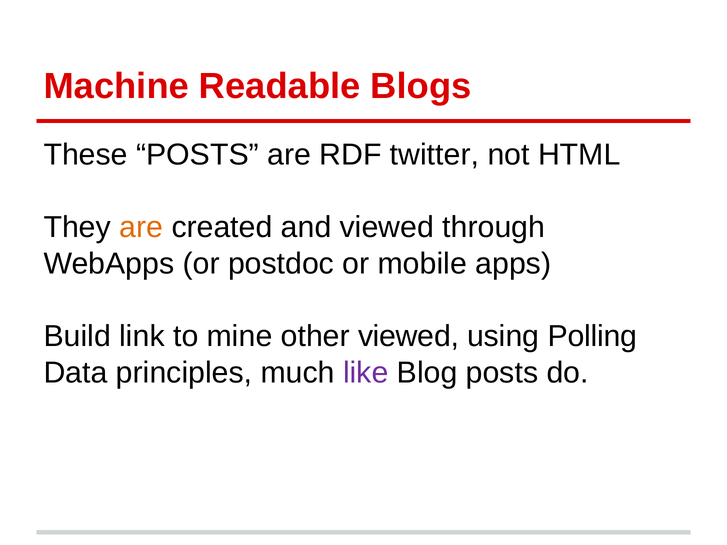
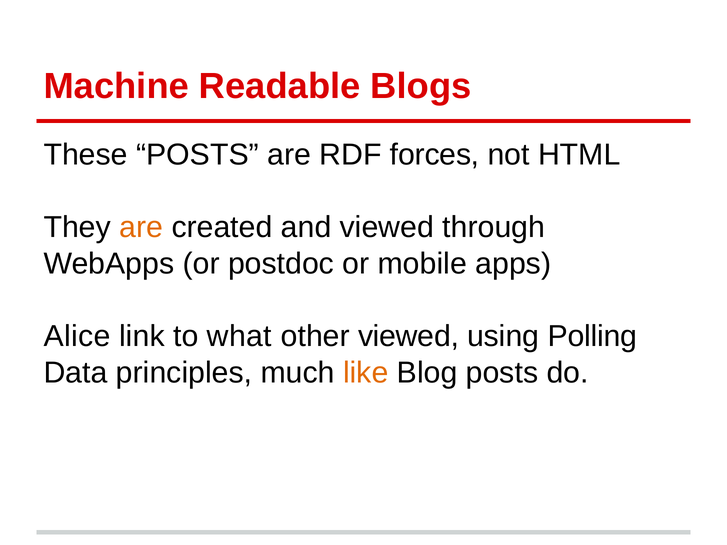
twitter: twitter -> forces
Build: Build -> Alice
mine: mine -> what
like colour: purple -> orange
